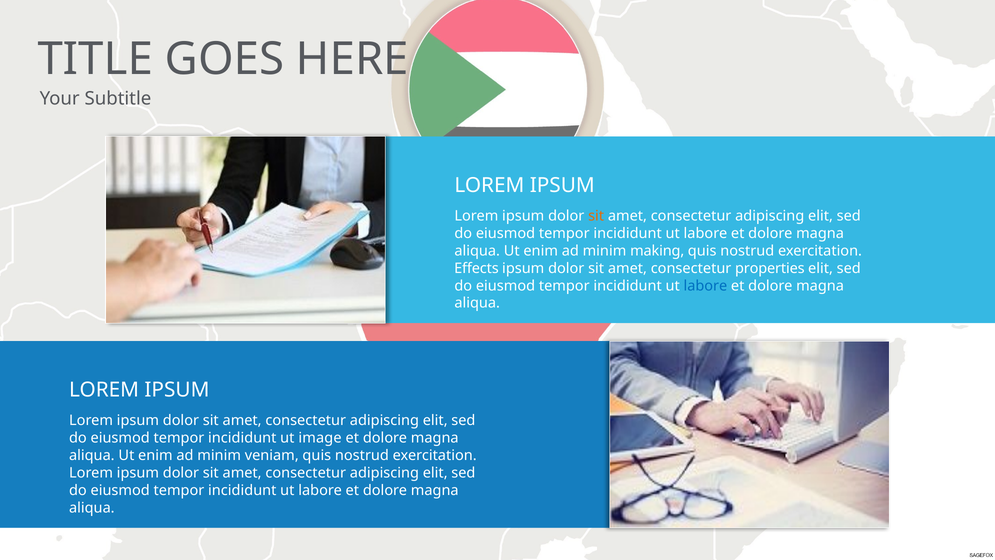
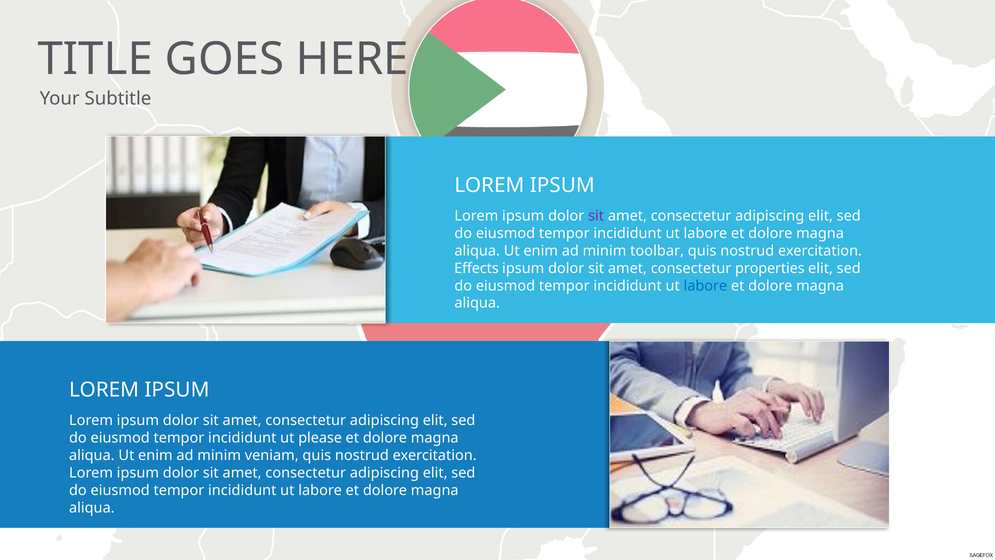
sit at (596, 216) colour: orange -> purple
making: making -> toolbar
image: image -> please
